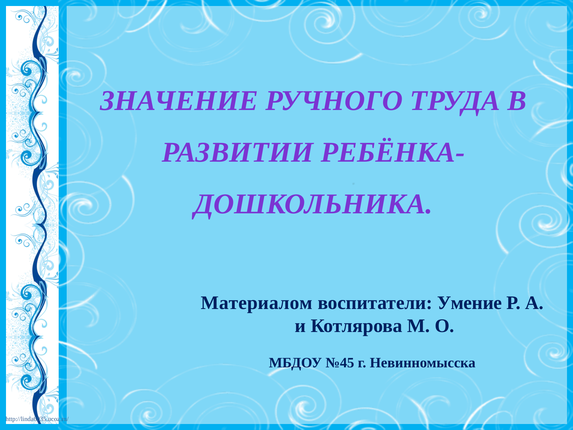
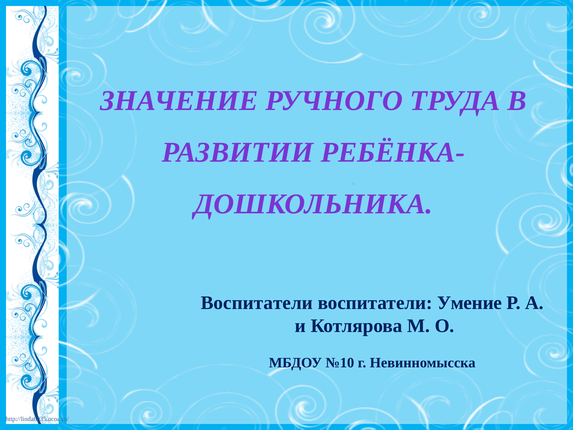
Материалом at (257, 303): Материалом -> Воспитатели
№45: №45 -> №10
